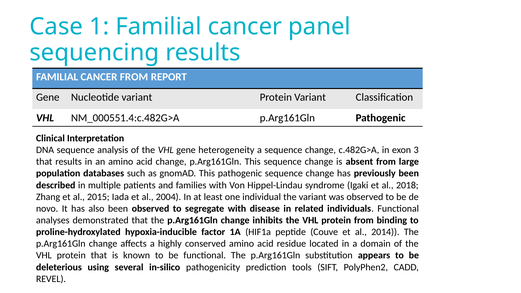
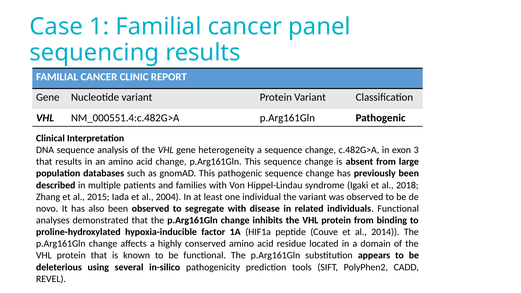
CANCER FROM: FROM -> CLINIC
